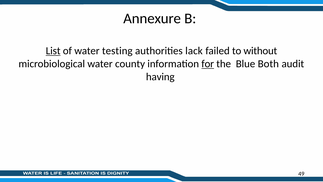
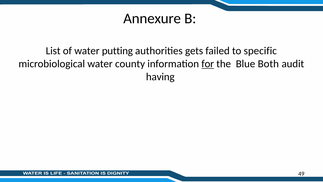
List underline: present -> none
testing: testing -> putting
lack: lack -> gets
without: without -> specific
